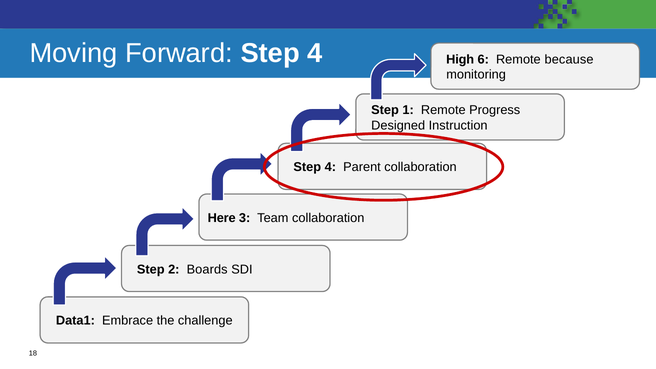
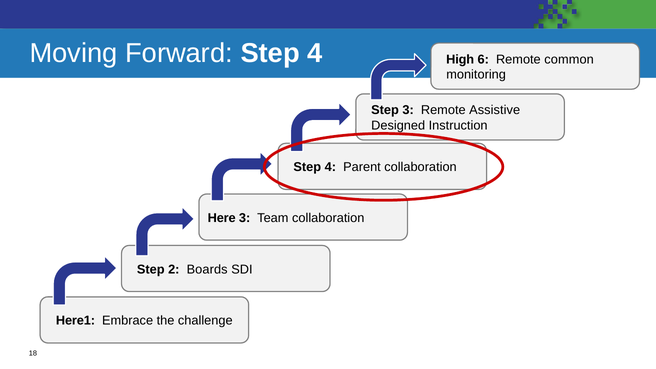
because: because -> common
Step 1: 1 -> 3
Progress: Progress -> Assistive
Data1: Data1 -> Here1
